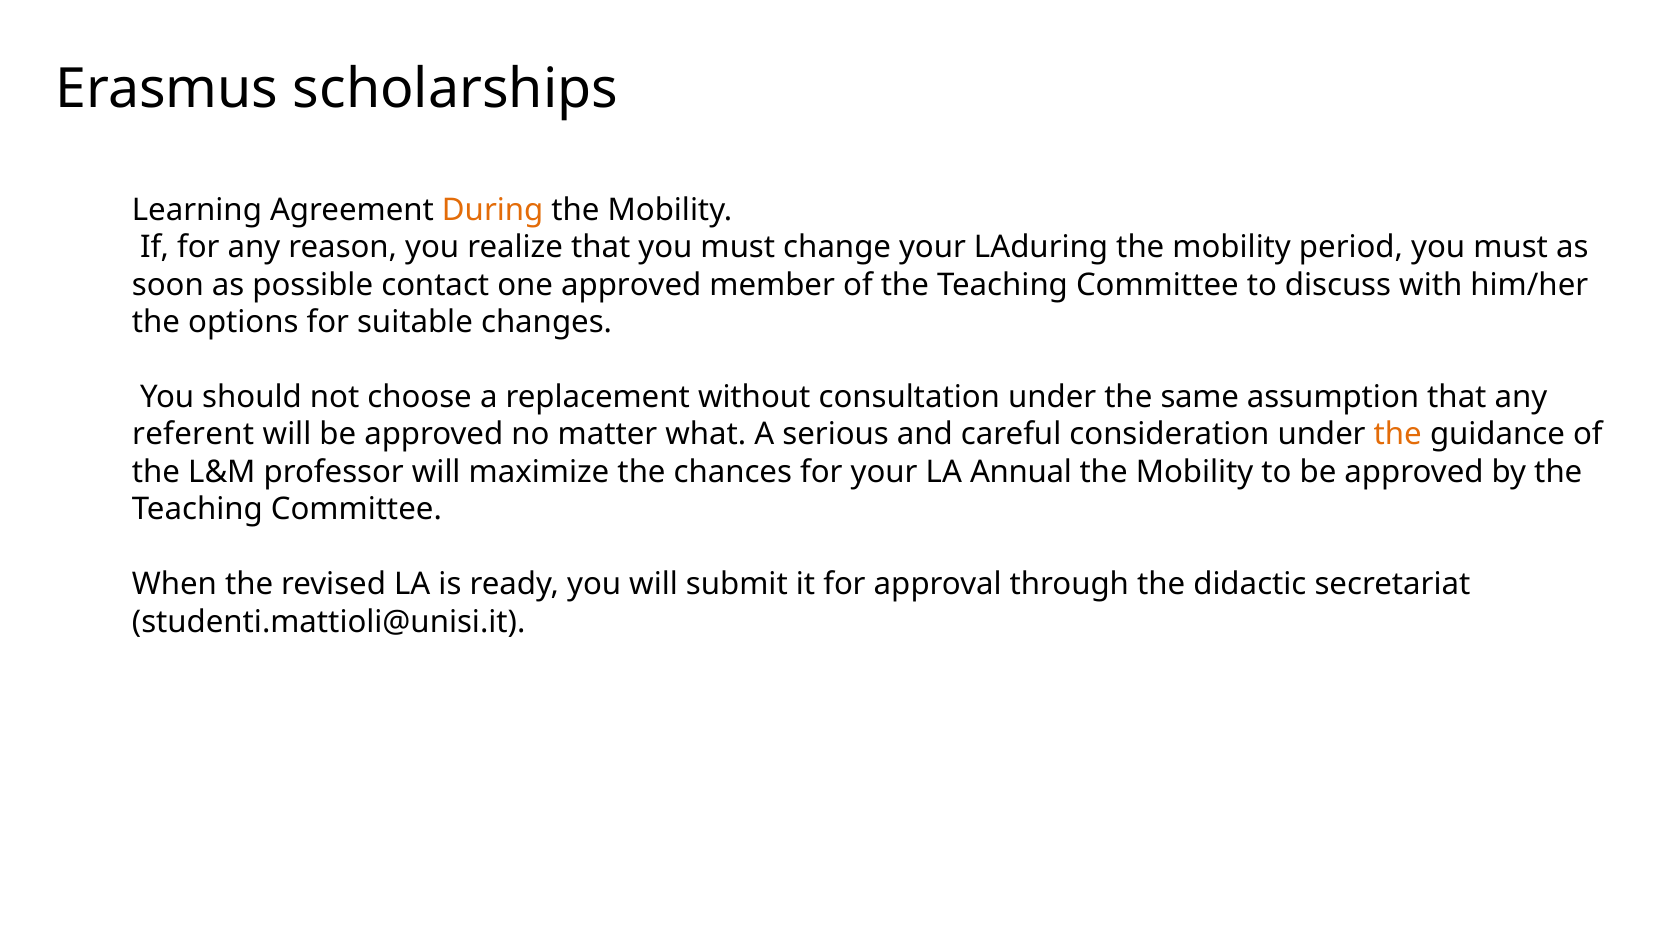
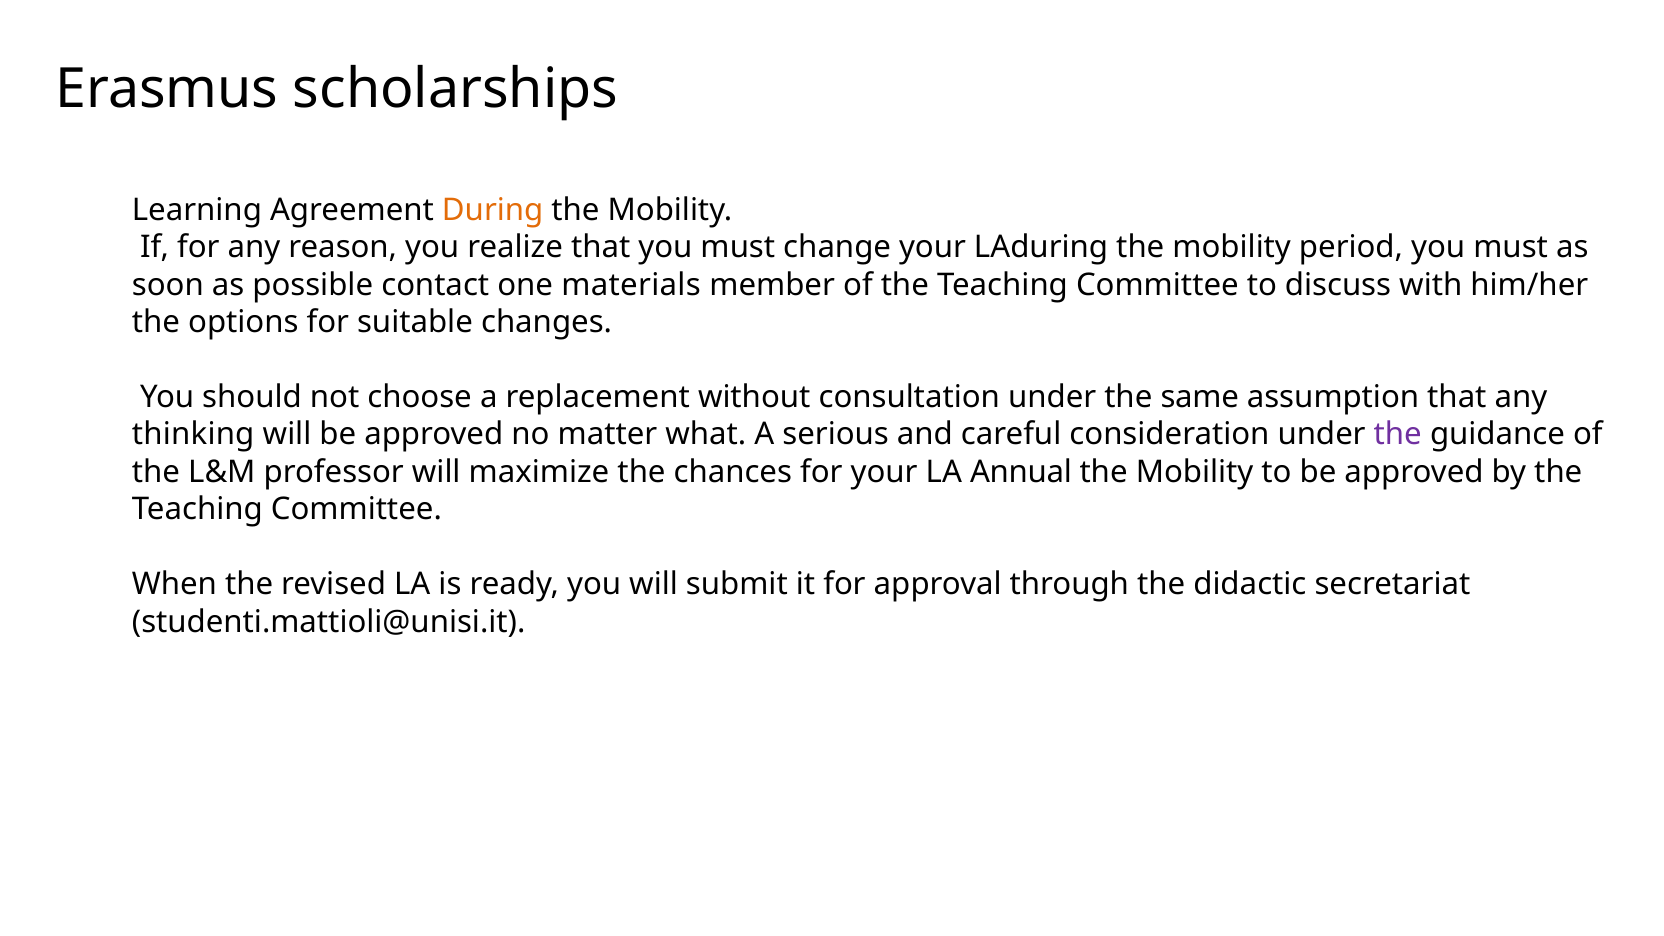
one approved: approved -> materials
referent: referent -> thinking
the at (1398, 435) colour: orange -> purple
